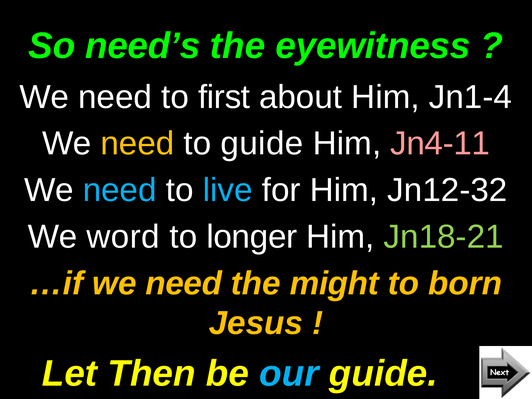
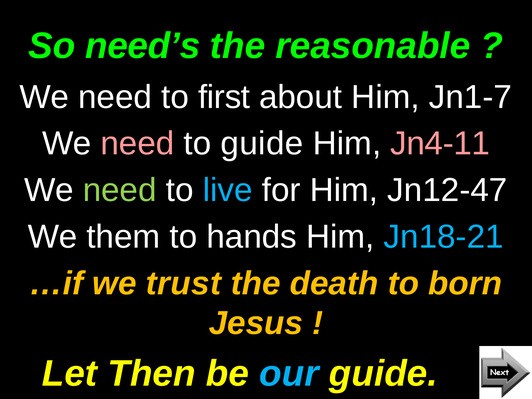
eyewitness: eyewitness -> reasonable
Jn1-4: Jn1-4 -> Jn1-7
need at (137, 144) colour: yellow -> pink
need at (120, 190) colour: light blue -> light green
Jn12-32: Jn12-32 -> Jn12-47
word: word -> them
longer: longer -> hands
Jn18-21 colour: light green -> light blue
…if we need: need -> trust
might: might -> death
